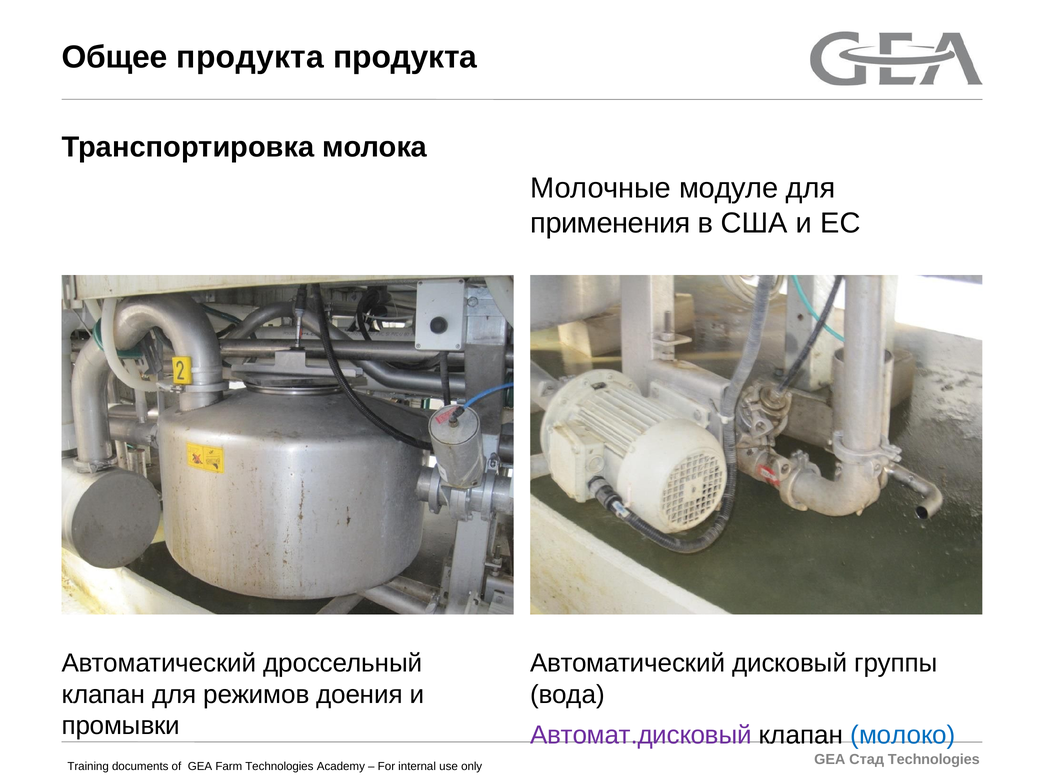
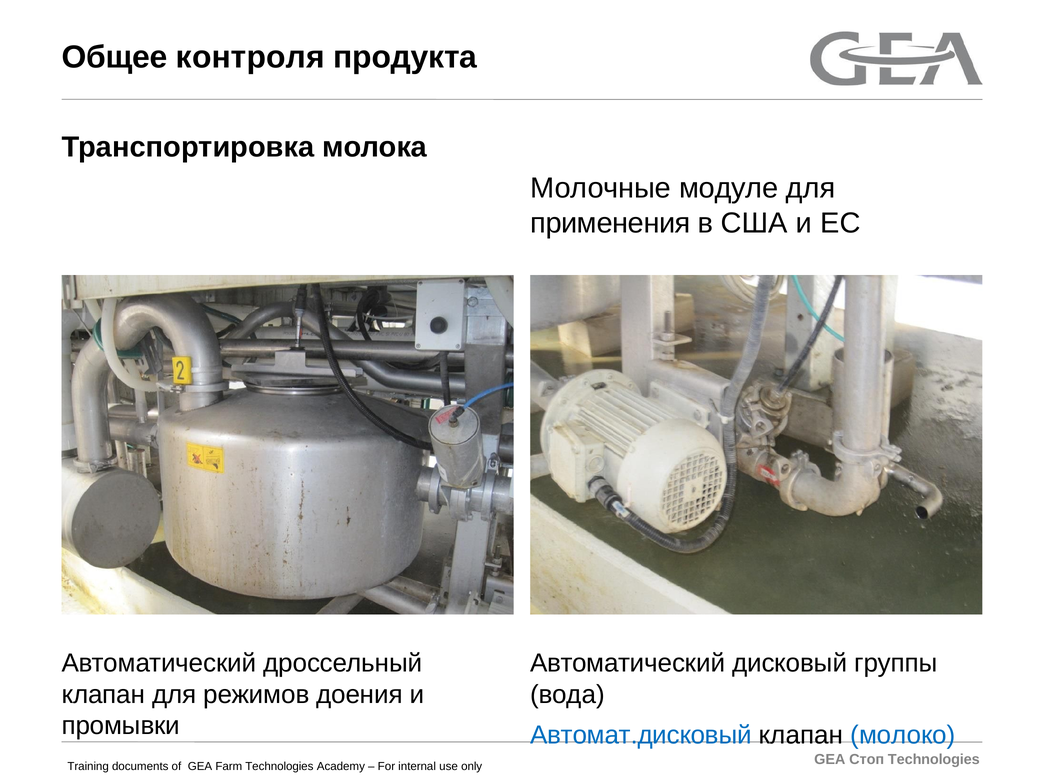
Общее продукта: продукта -> контроля
Автомат.дисковый colour: purple -> blue
Стад: Стад -> Стоп
